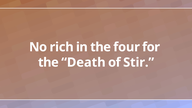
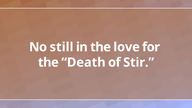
rich: rich -> still
four: four -> love
